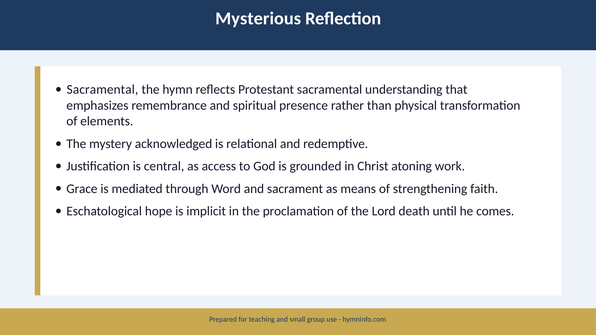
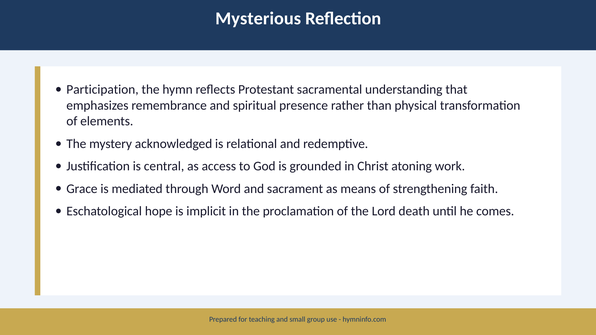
Sacramental at (102, 90): Sacramental -> Participation
